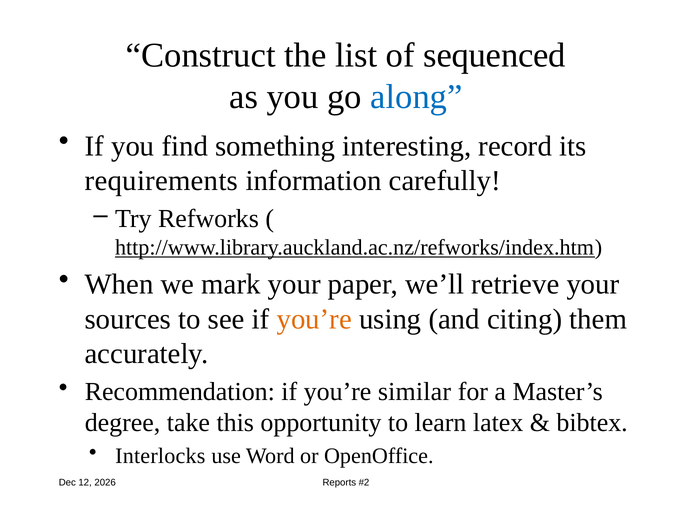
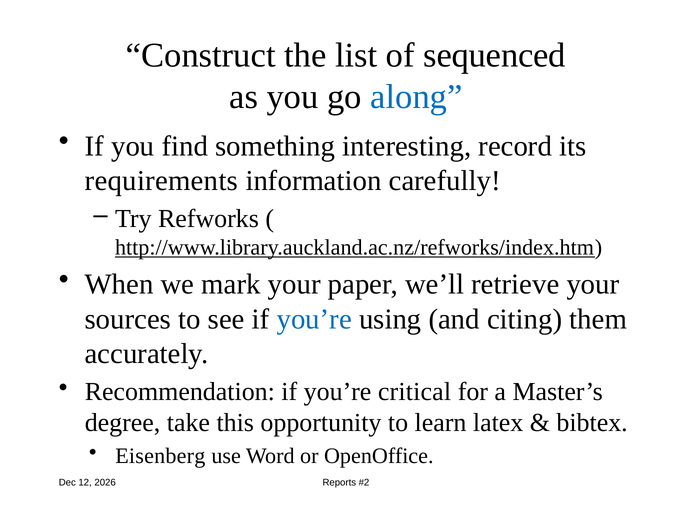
you’re at (314, 319) colour: orange -> blue
similar: similar -> critical
Interlocks: Interlocks -> Eisenberg
